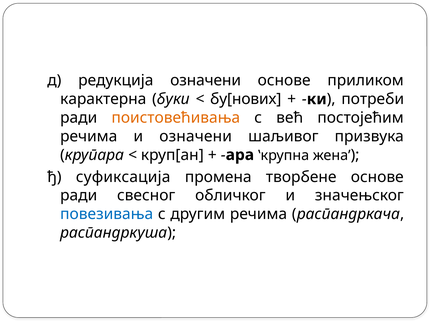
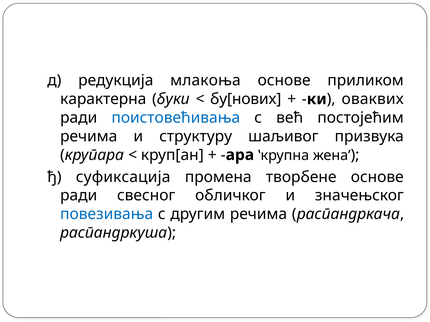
редукција означени: означени -> млакоња
потреби: потреби -> оваквих
поистовећивања colour: orange -> blue
и означени: означени -> структуру
